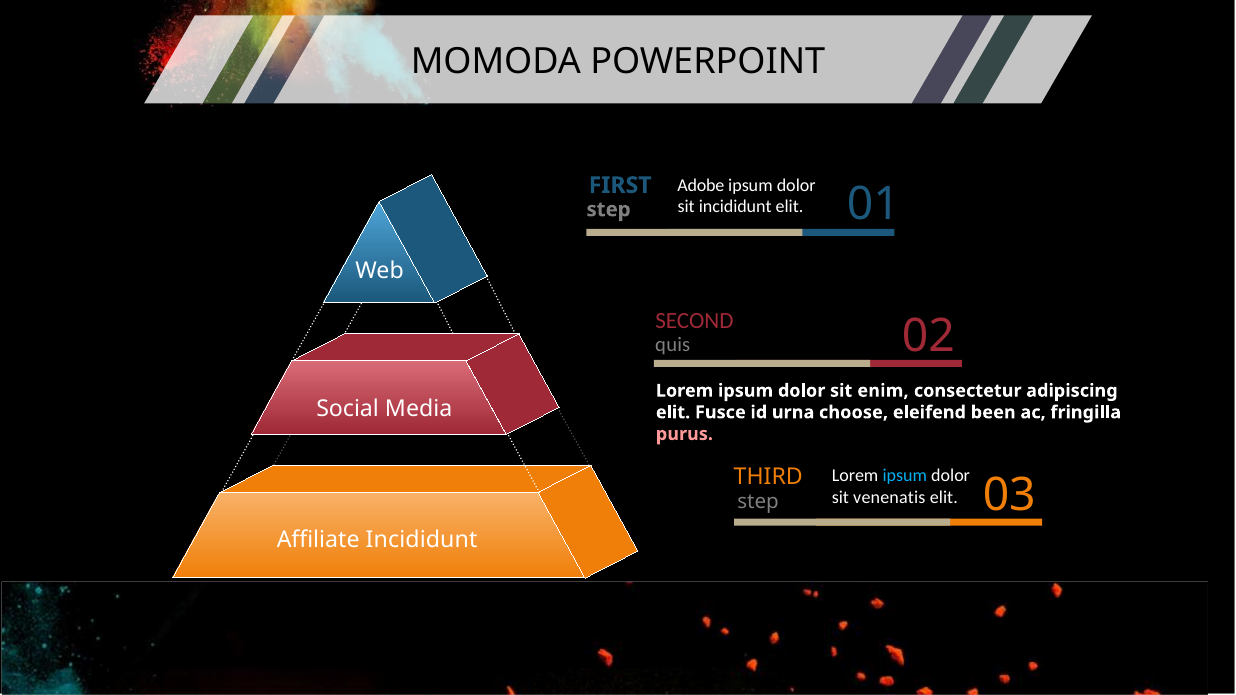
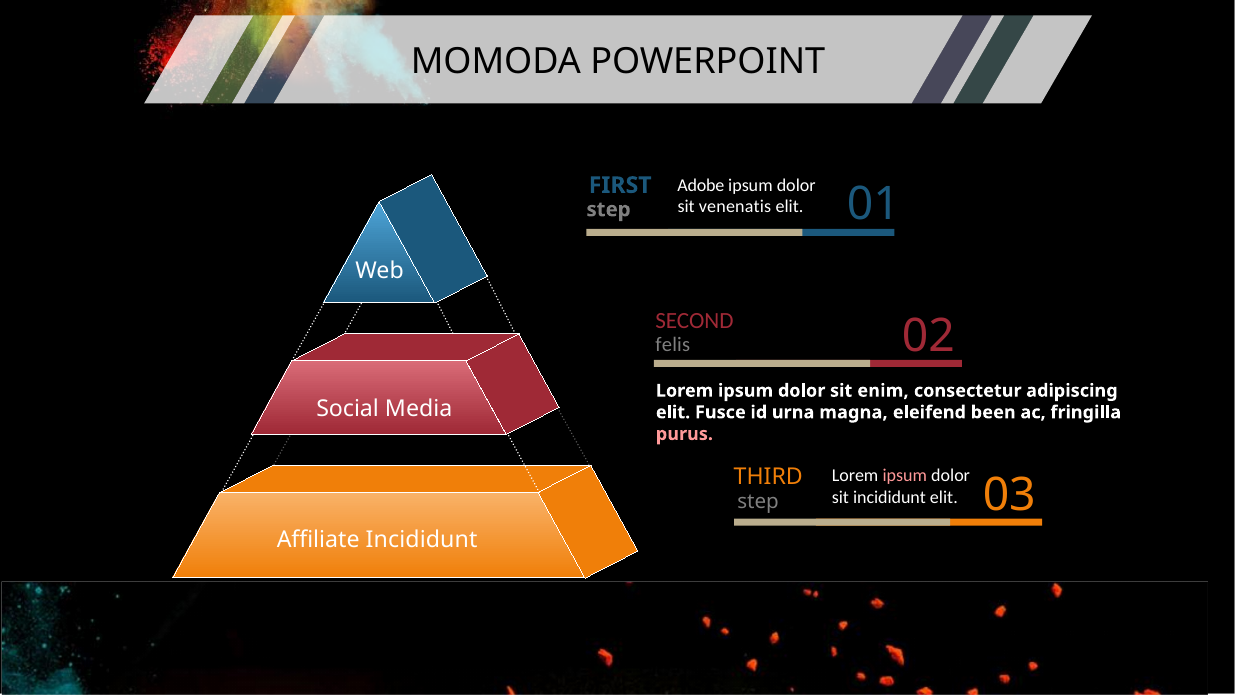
sit incididunt: incididunt -> venenatis
quis: quis -> felis
choose: choose -> magna
ipsum at (905, 476) colour: light blue -> pink
sit venenatis: venenatis -> incididunt
